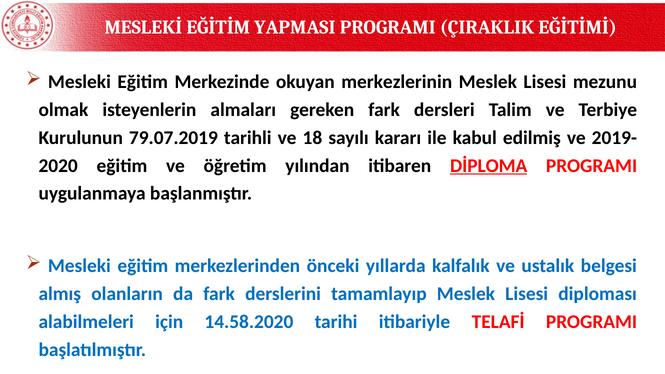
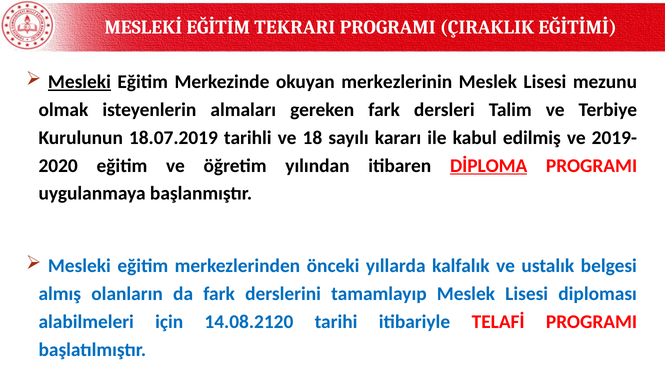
YAPMASI: YAPMASI -> TEKRARI
Mesleki at (79, 82) underline: none -> present
79.07.2019: 79.07.2019 -> 18.07.2019
14.58.2020: 14.58.2020 -> 14.08.2120
